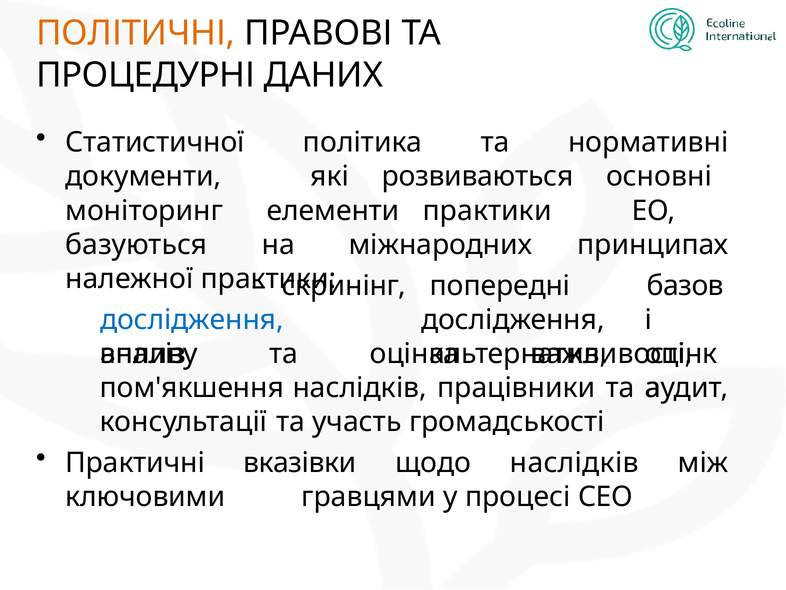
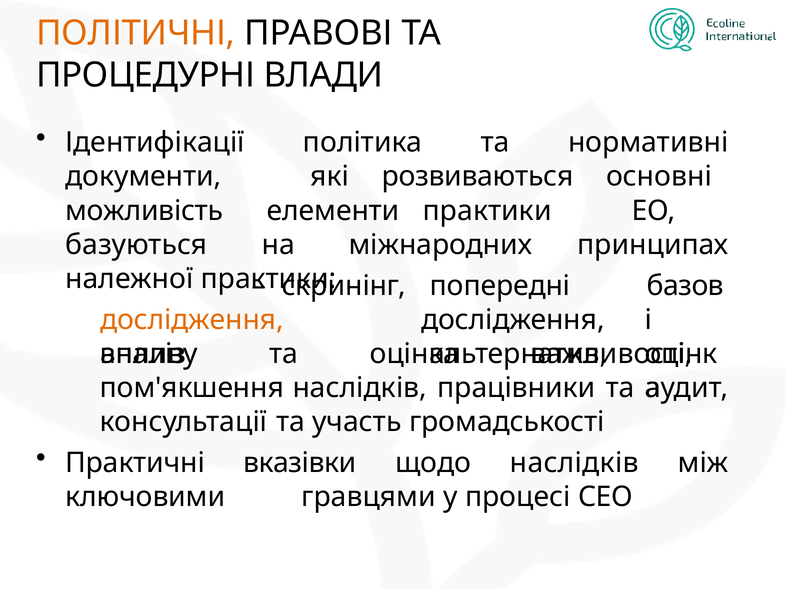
ДАНИХ: ДАНИХ -> ВЛАДИ
Статистичної: Статистичної -> Ідентифікації
моніторинг: моніторинг -> можливість
дослідження at (192, 320) colour: blue -> orange
